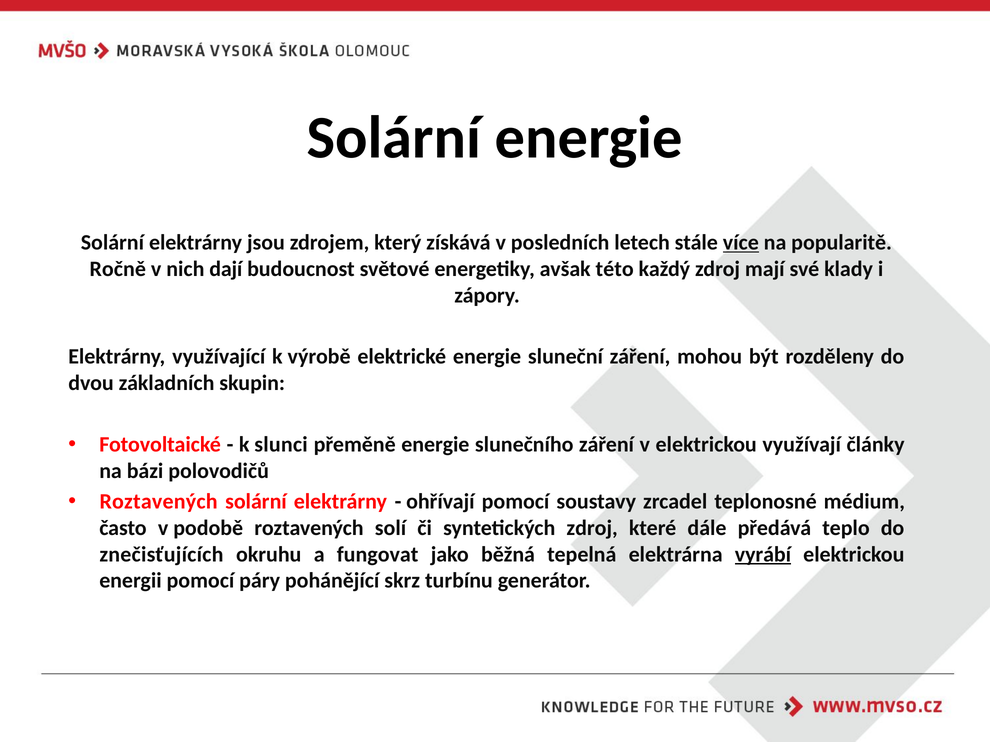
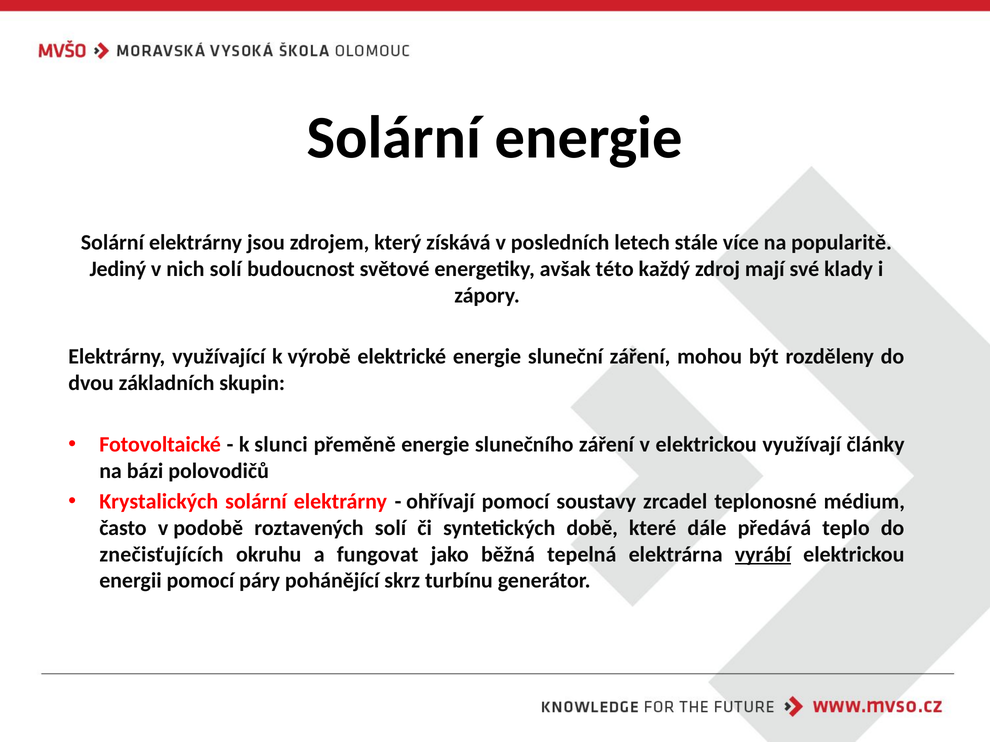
více underline: present -> none
Ročně: Ročně -> Jediný
nich dají: dají -> solí
Roztavených at (159, 502): Roztavených -> Krystalických
syntetických zdroj: zdroj -> době
